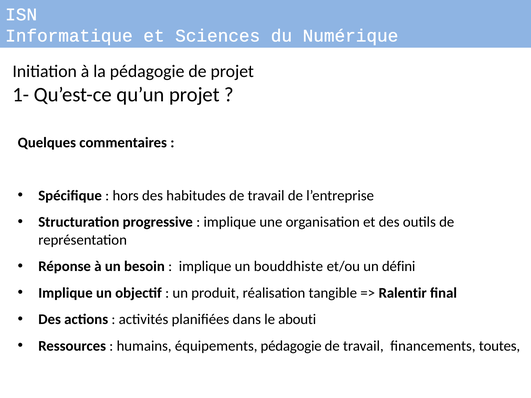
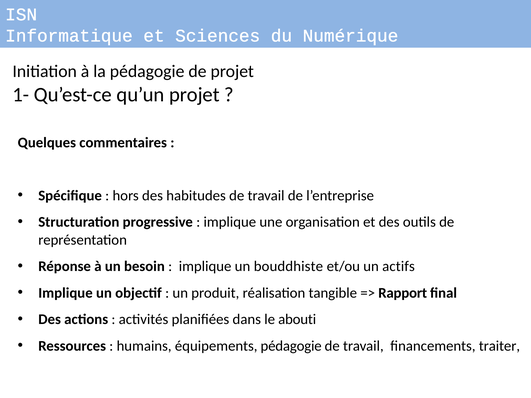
défini: défini -> actifs
Ralentir: Ralentir -> Rapport
toutes: toutes -> traiter
